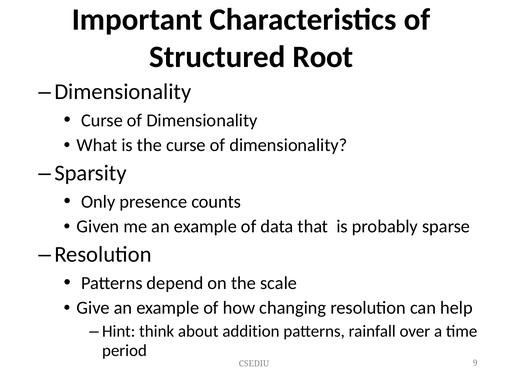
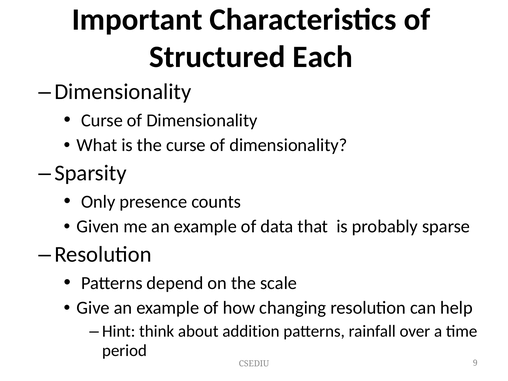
Root: Root -> Each
